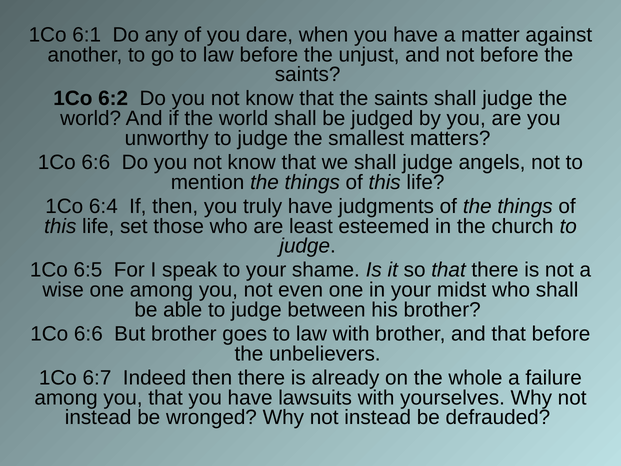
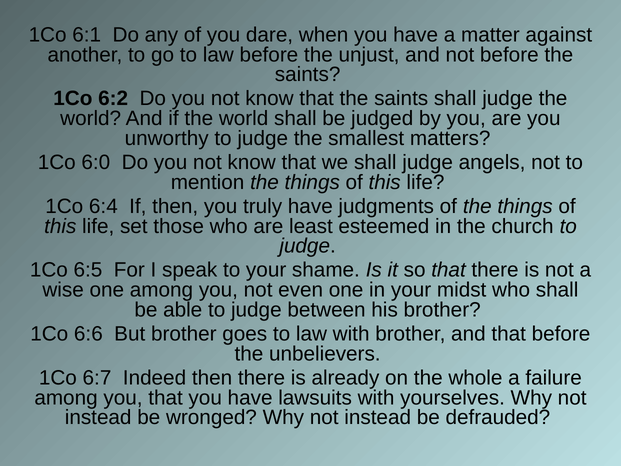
6:6 at (96, 162): 6:6 -> 6:0
